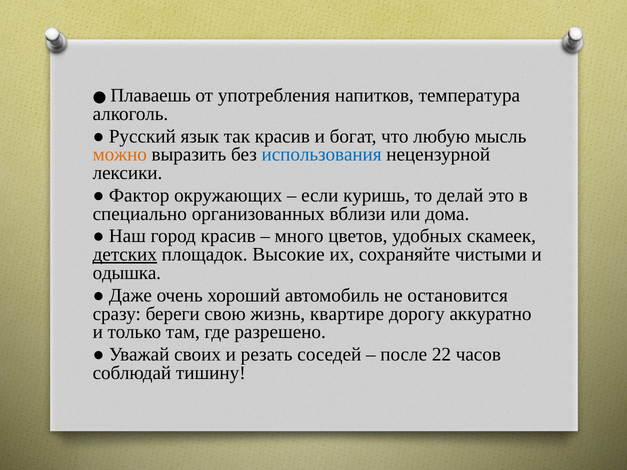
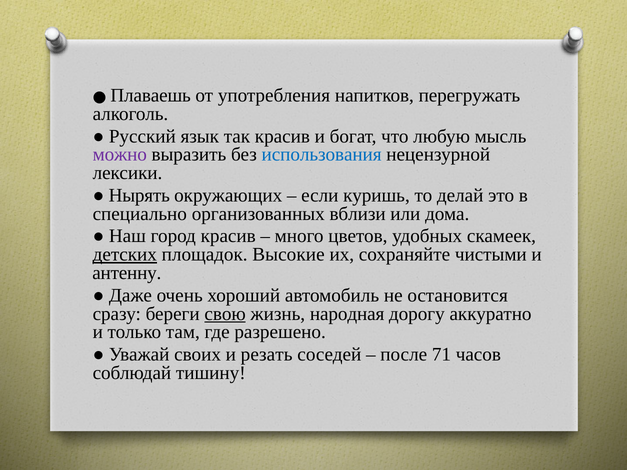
температура: температура -> перегружать
можно colour: orange -> purple
Фактор: Фактор -> Нырять
одышка: одышка -> антенну
свою underline: none -> present
квартире: квартире -> народная
22: 22 -> 71
